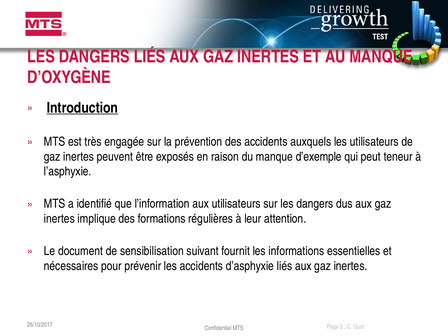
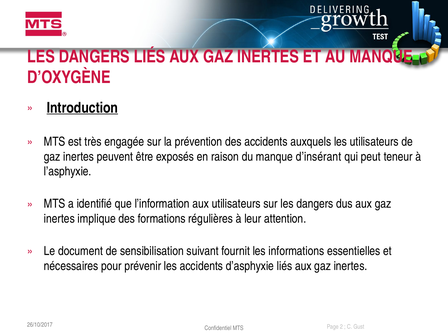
d’exemple: d’exemple -> d’insérant
